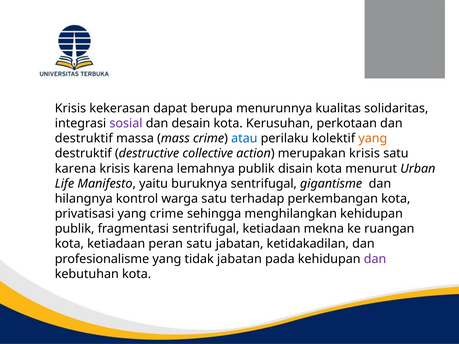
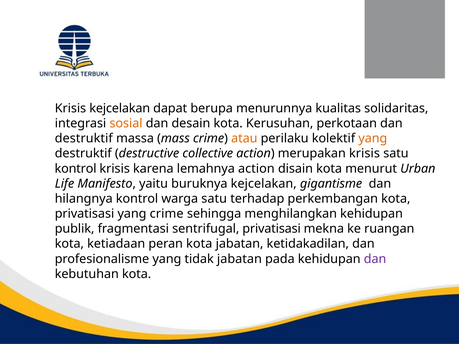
Krisis kekerasan: kekerasan -> kejcelakan
sosial colour: purple -> orange
atau colour: blue -> orange
karena at (75, 169): karena -> kontrol
lemahnya publik: publik -> action
buruknya sentrifugal: sentrifugal -> kejcelakan
sentrifugal ketiadaan: ketiadaan -> privatisasi
peran satu: satu -> kota
